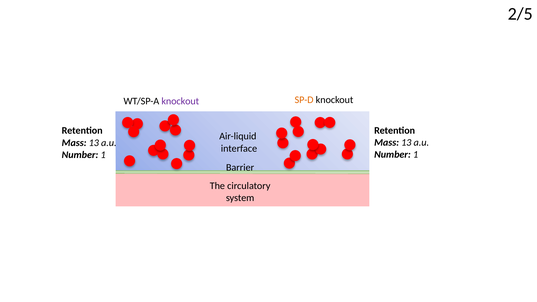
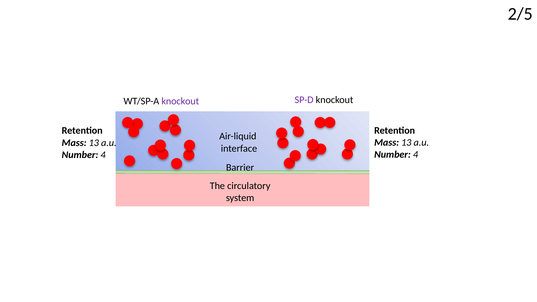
SP-D colour: orange -> purple
1 at (416, 155): 1 -> 4
1 at (103, 155): 1 -> 4
